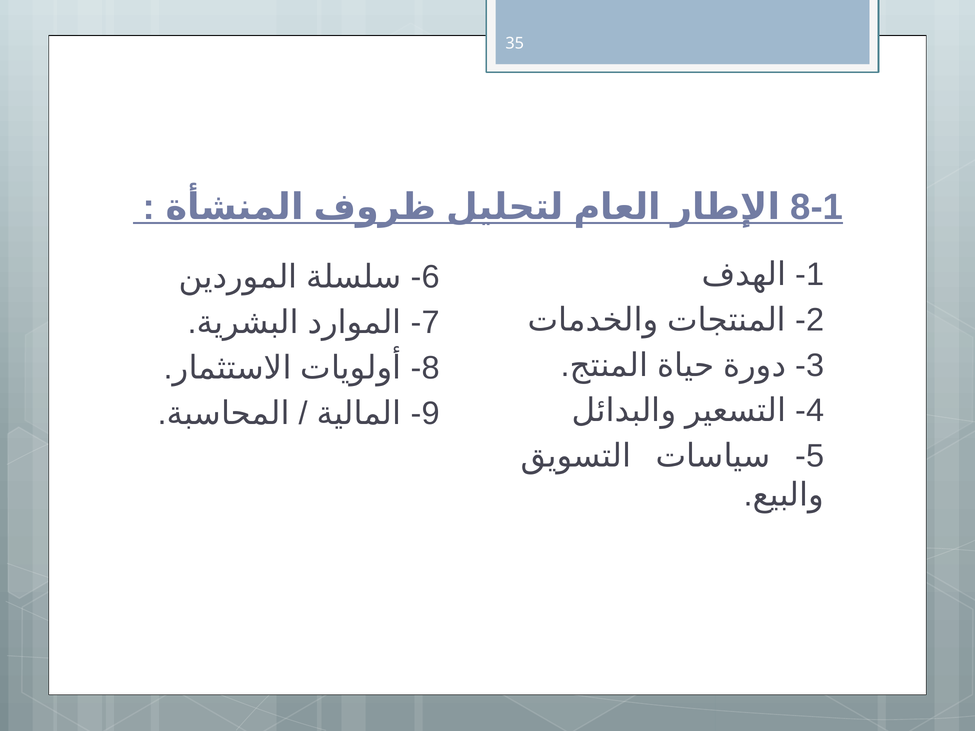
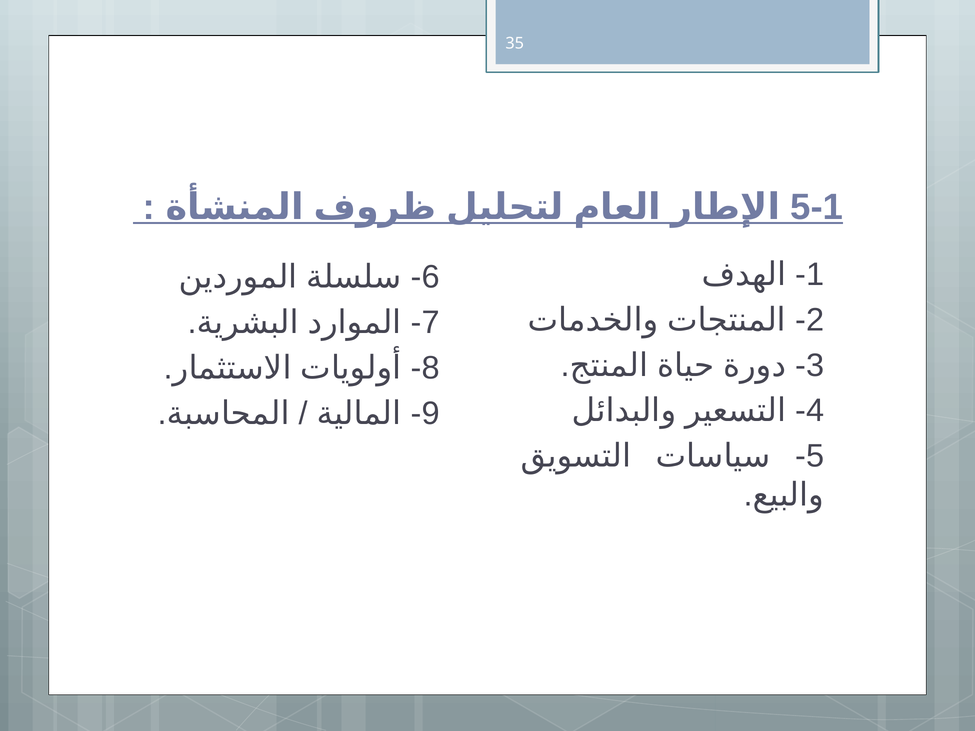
8-1: 8-1 -> 5-1
